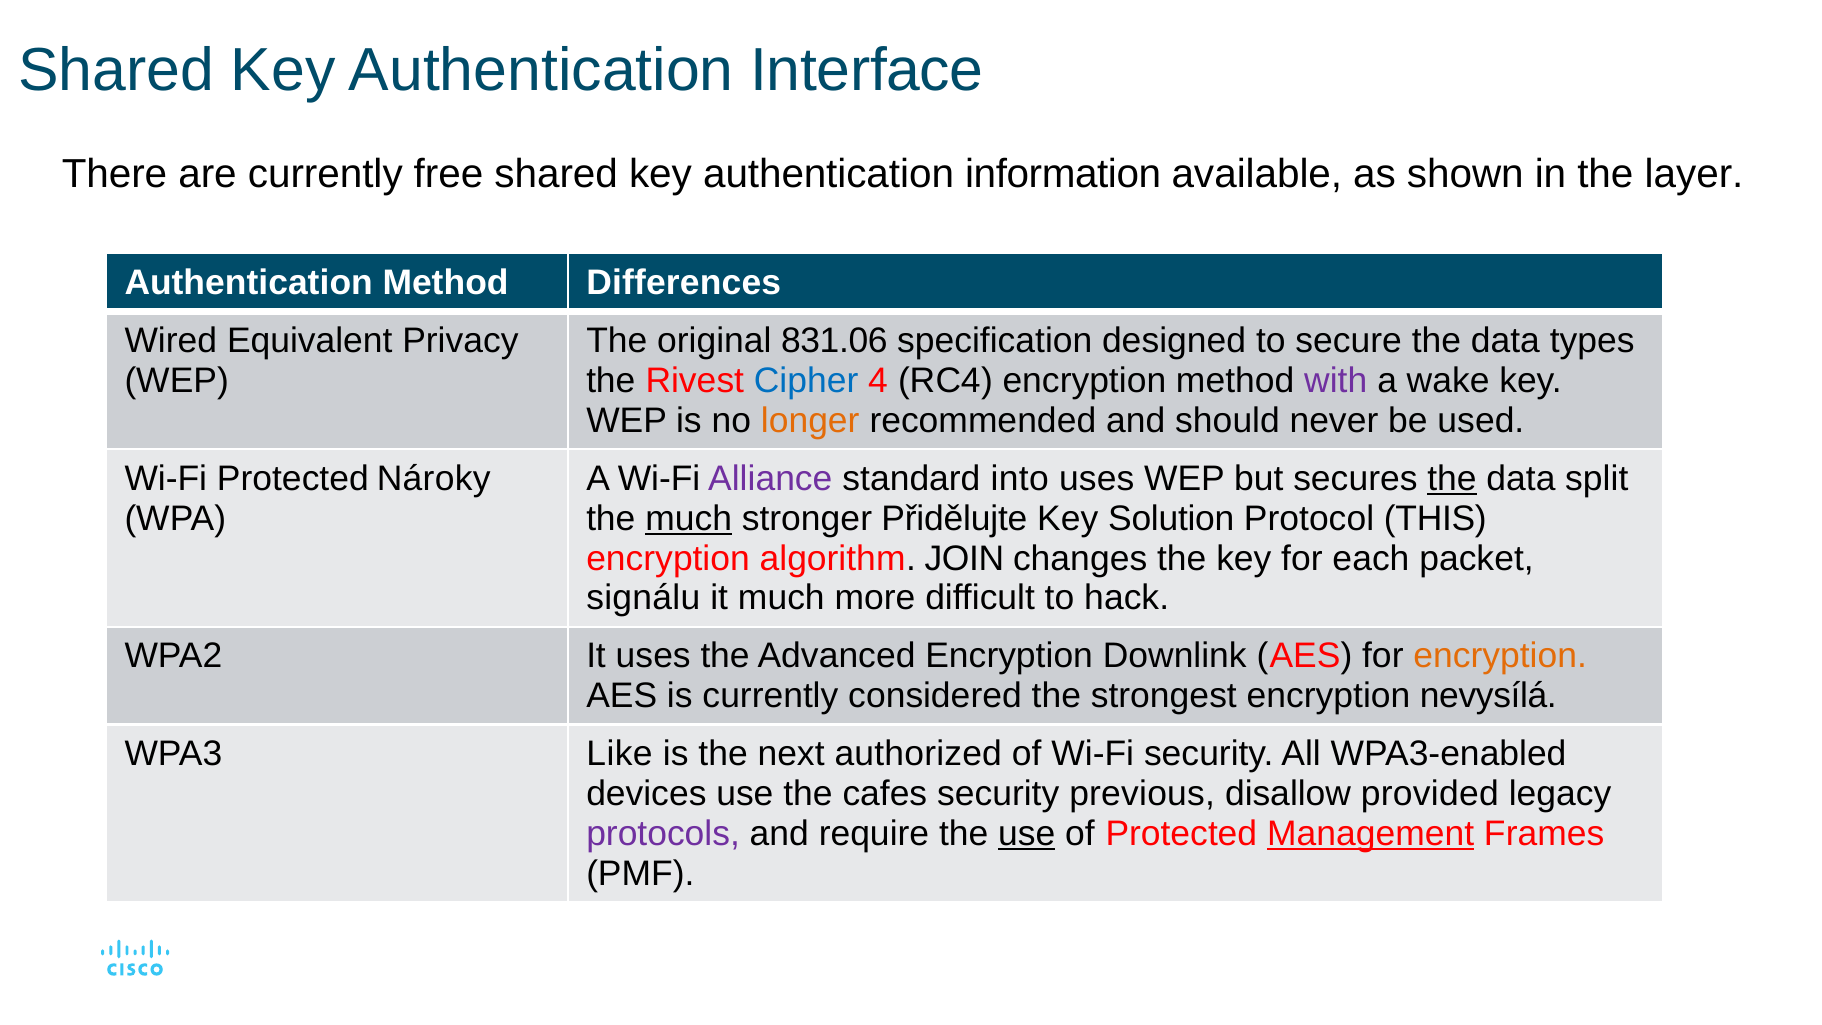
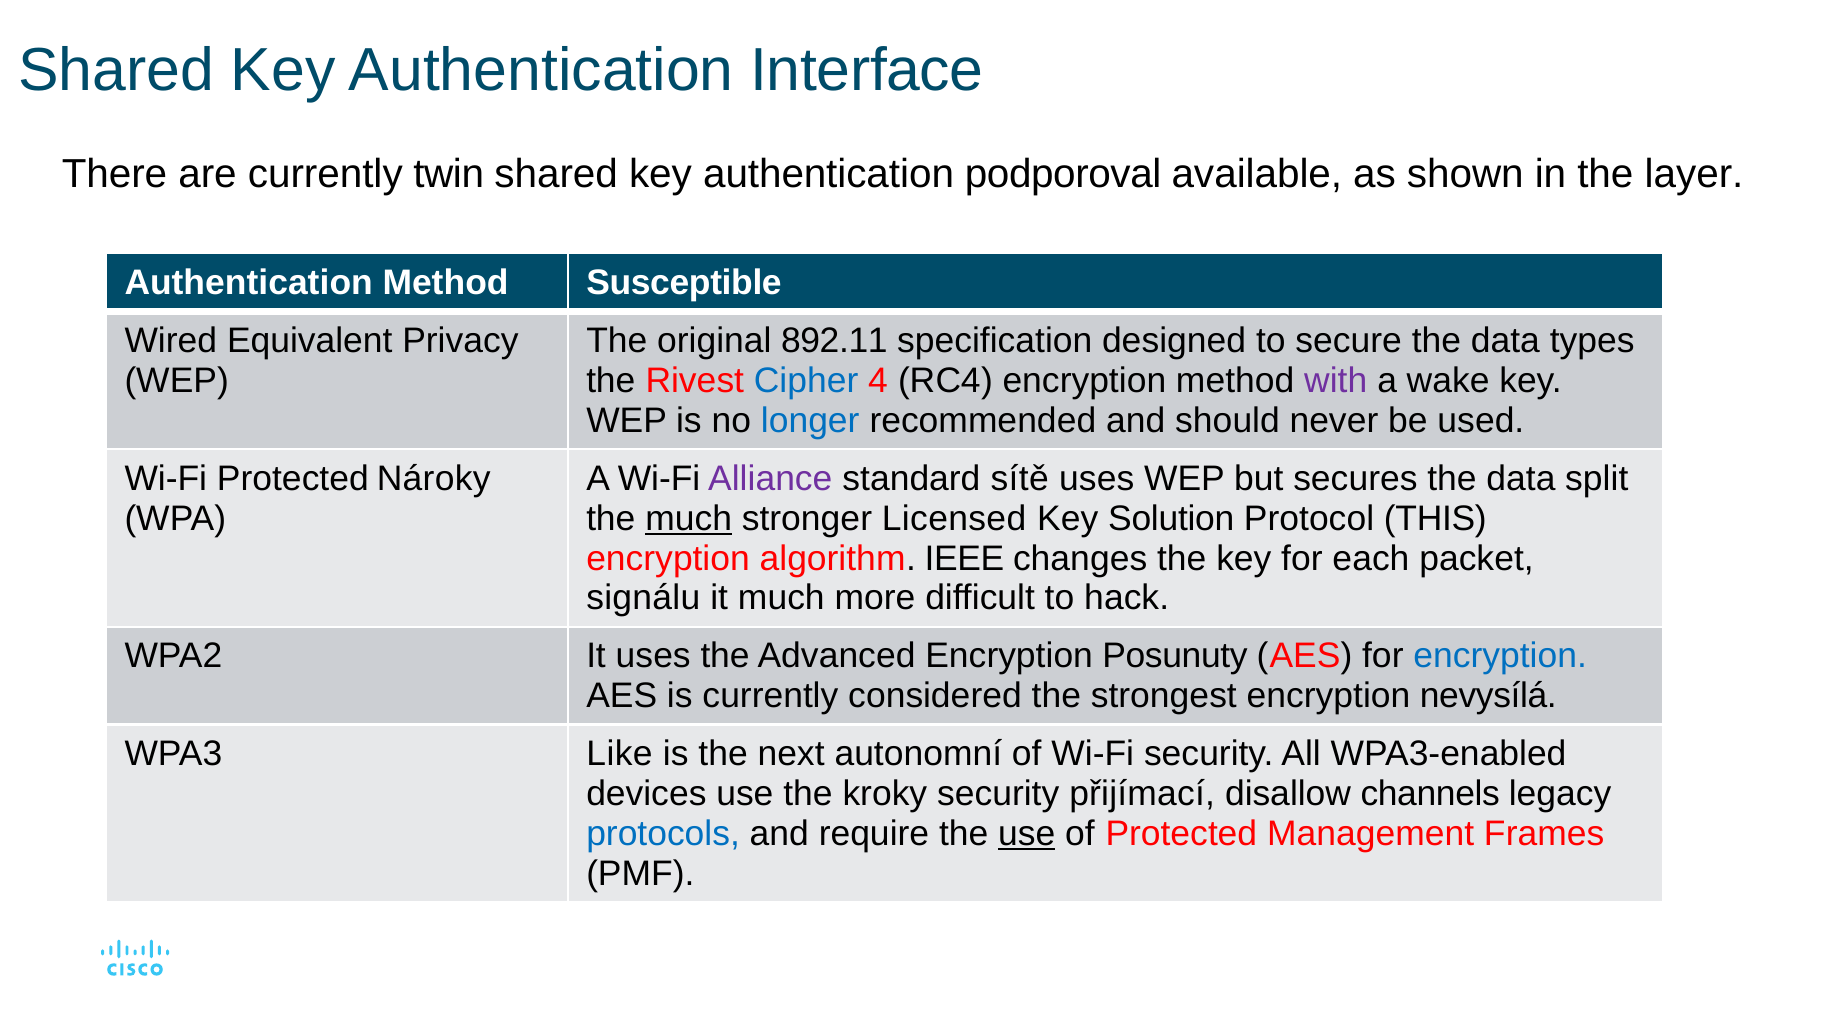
free: free -> twin
information: information -> podporoval
Differences: Differences -> Susceptible
831.06: 831.06 -> 892.11
longer colour: orange -> blue
into: into -> sítě
the at (1452, 479) underline: present -> none
Přidělujte: Přidělujte -> Licensed
JOIN: JOIN -> IEEE
Downlink: Downlink -> Posunuty
encryption at (1500, 656) colour: orange -> blue
authorized: authorized -> autonomní
cafes: cafes -> kroky
previous: previous -> přijímací
provided: provided -> channels
protocols colour: purple -> blue
Management underline: present -> none
